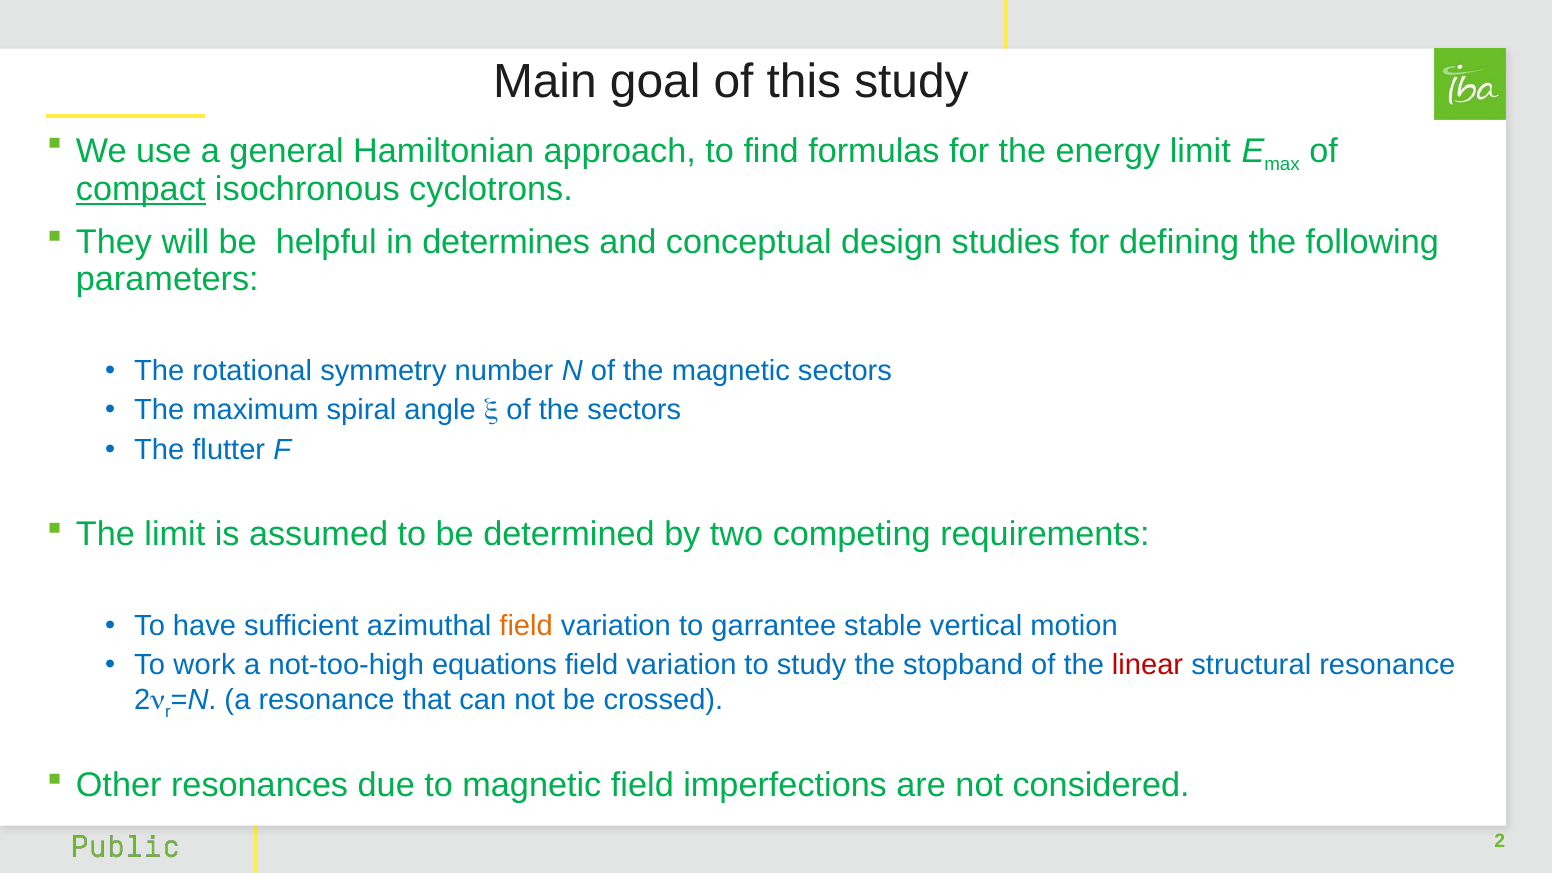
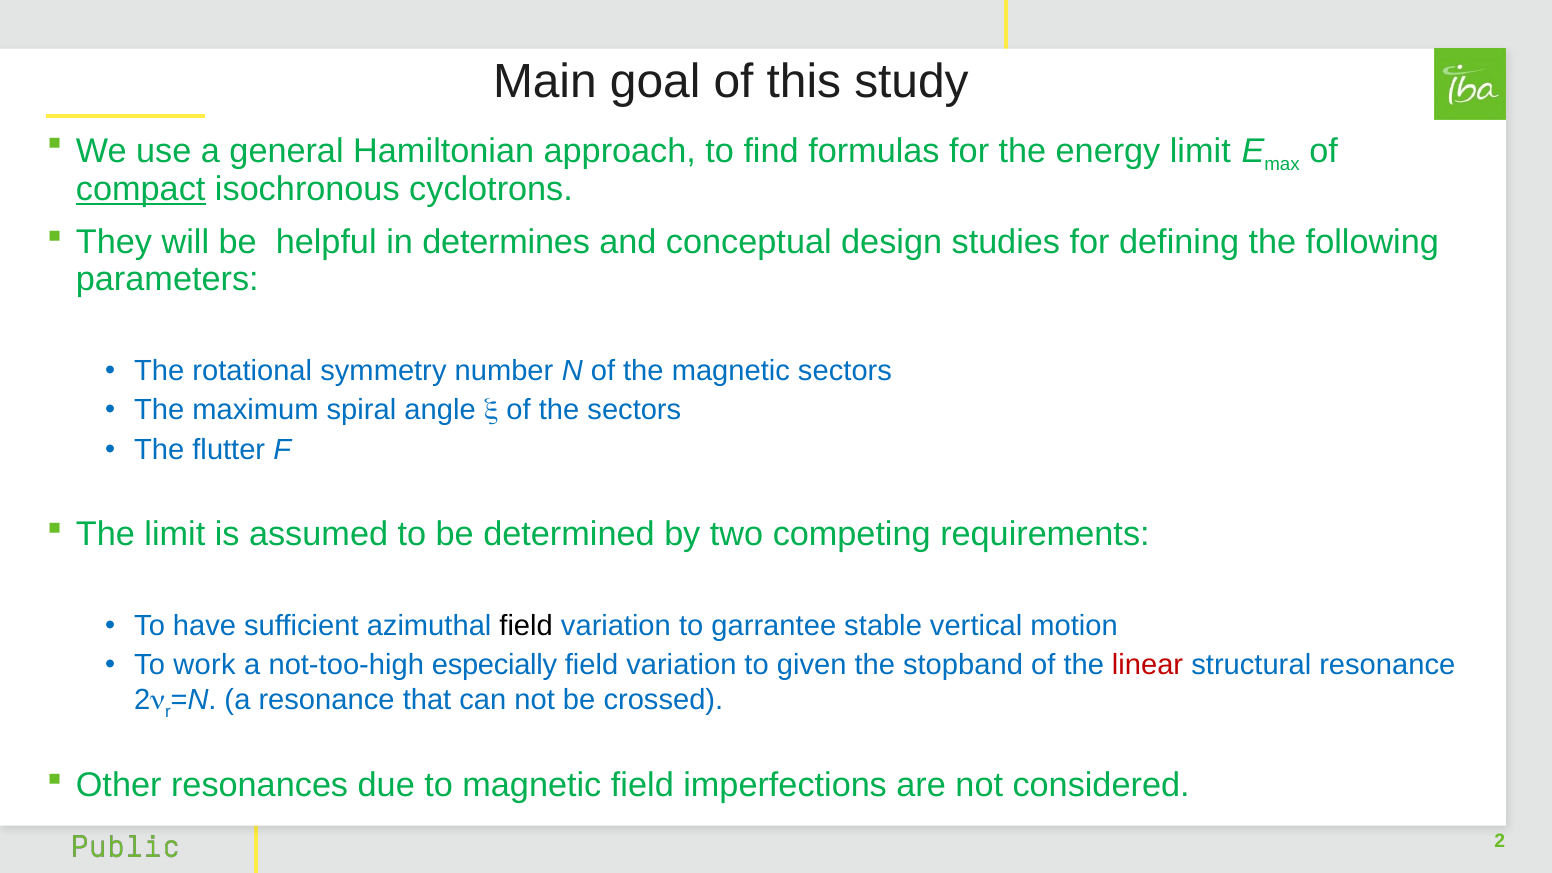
field at (526, 626) colour: orange -> black
equations: equations -> especially
to study: study -> given
